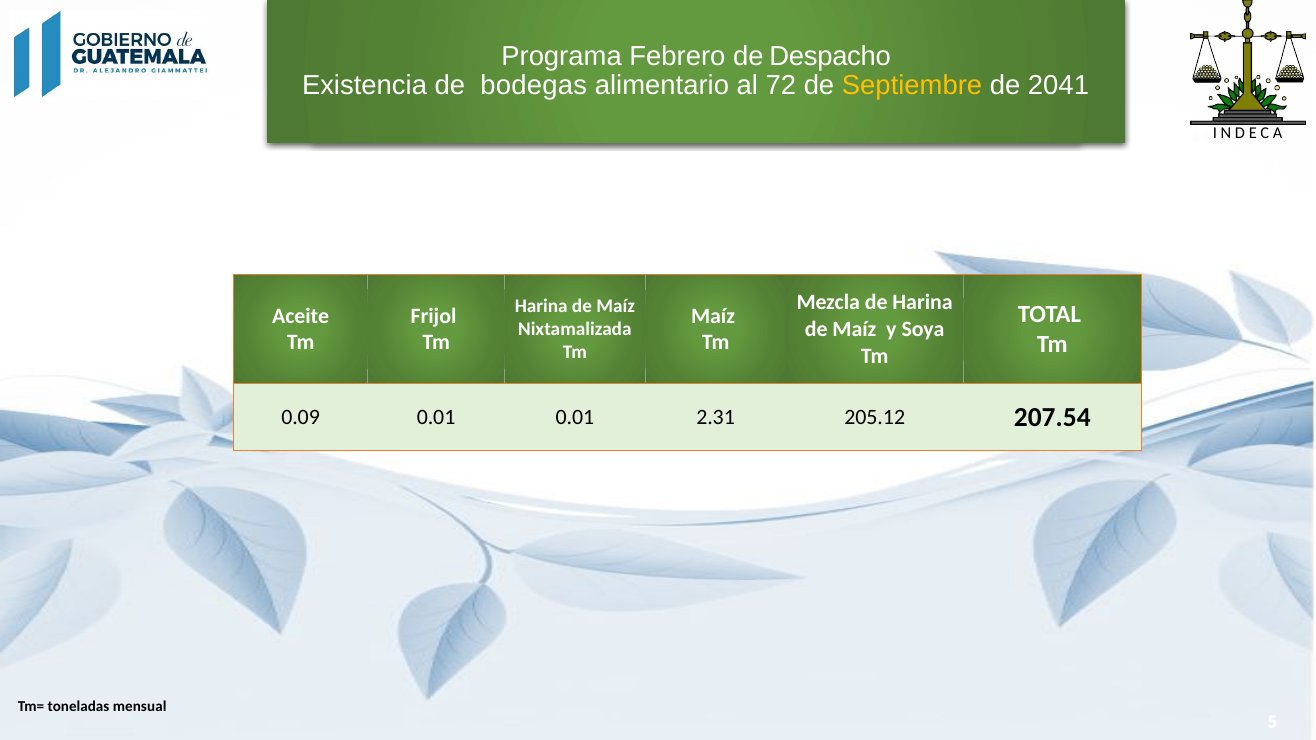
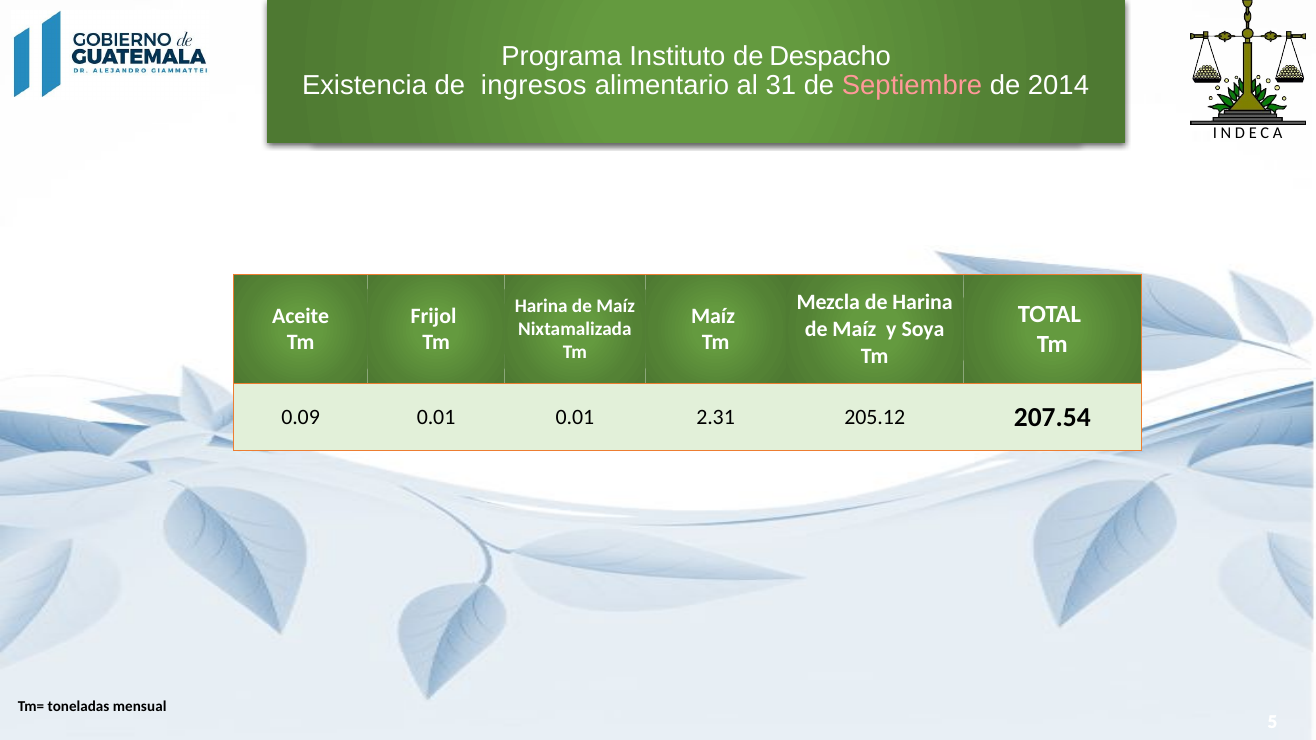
Febrero: Febrero -> Instituto
bodegas: bodegas -> ingresos
72: 72 -> 31
Septiembre colour: yellow -> pink
2041: 2041 -> 2014
